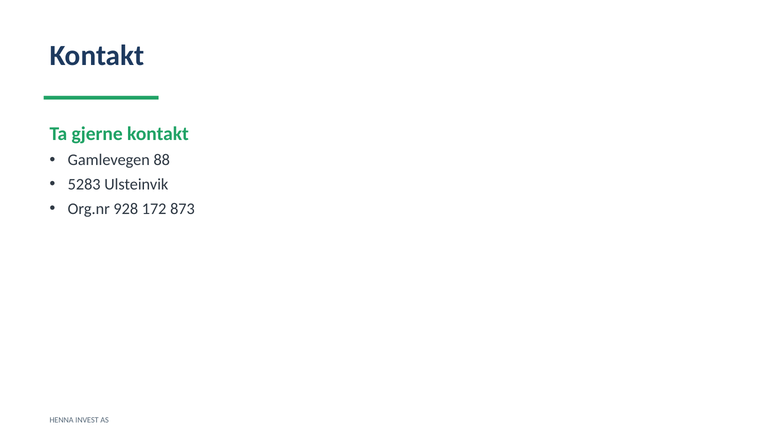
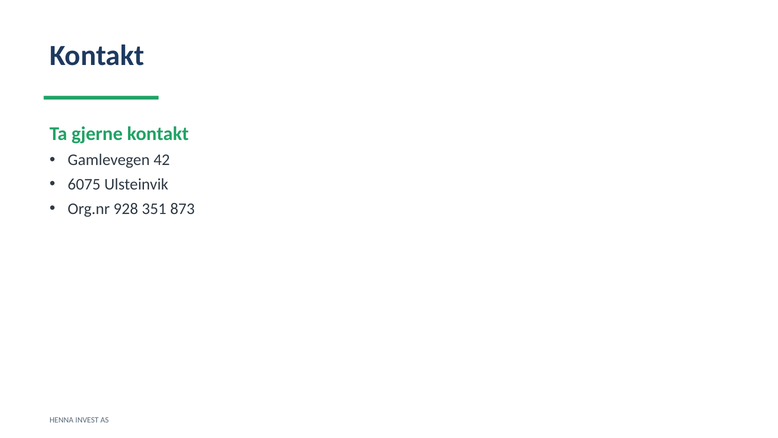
88: 88 -> 42
5283: 5283 -> 6075
172: 172 -> 351
